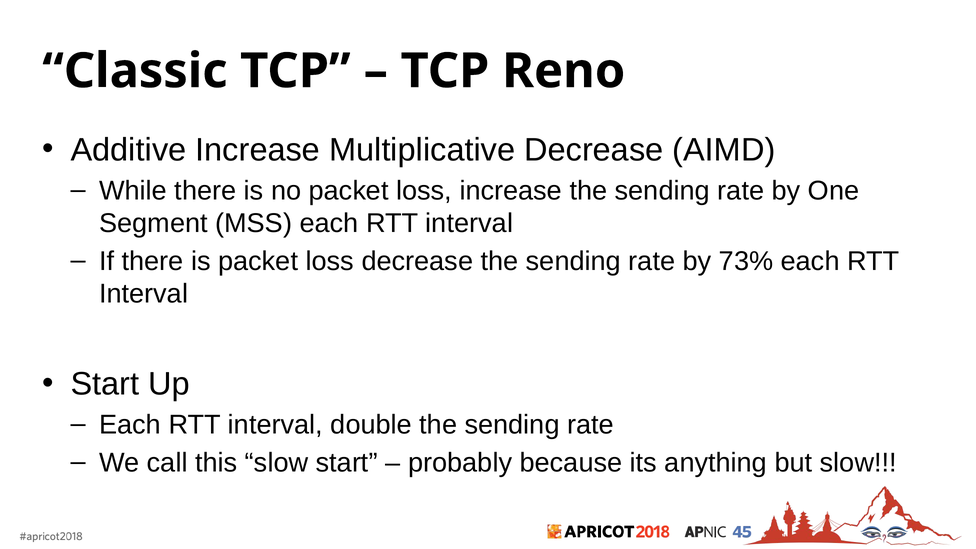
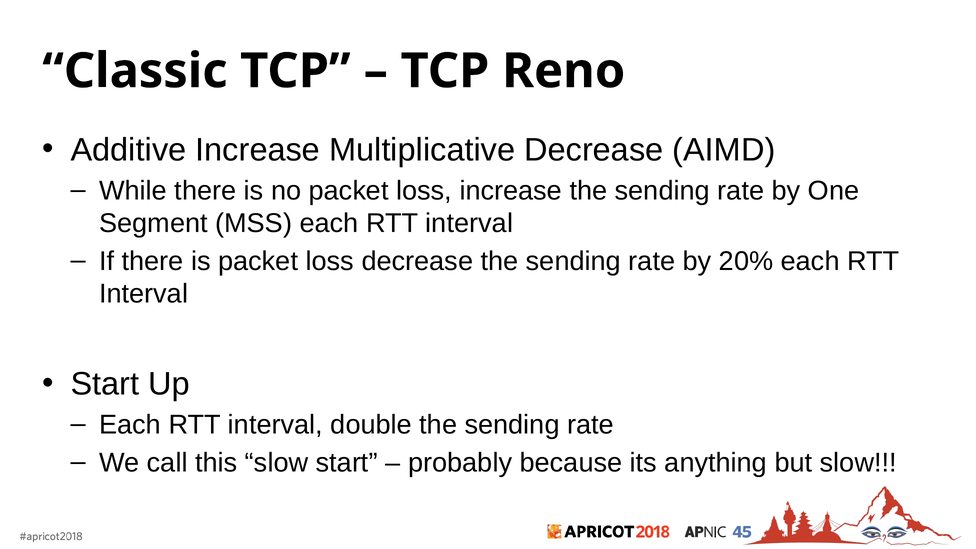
73%: 73% -> 20%
